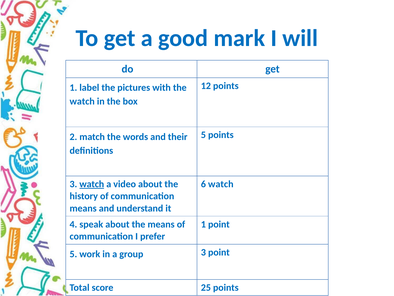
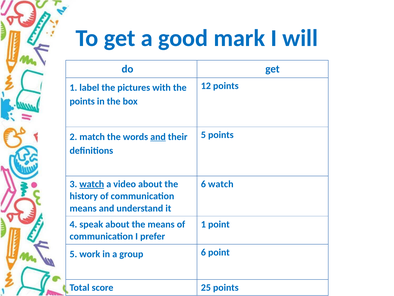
watch at (82, 101): watch -> points
and at (158, 137) underline: none -> present
group 3: 3 -> 6
